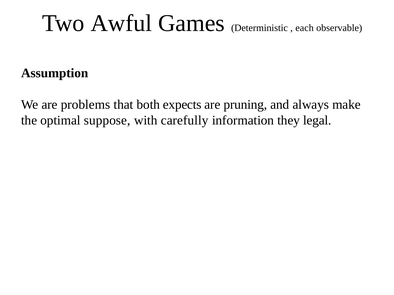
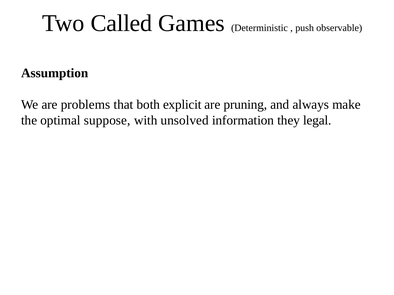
Awful: Awful -> Called
each: each -> push
expects: expects -> explicit
carefully: carefully -> unsolved
